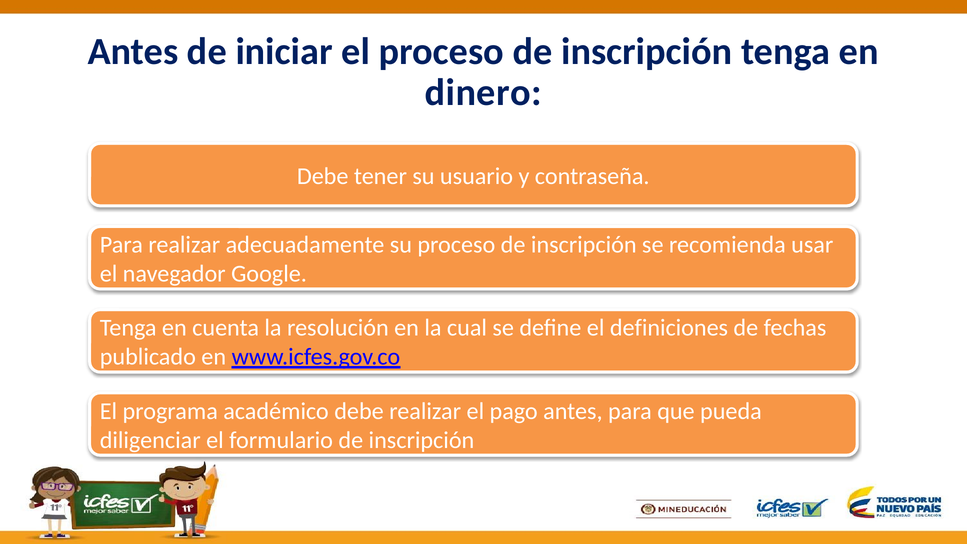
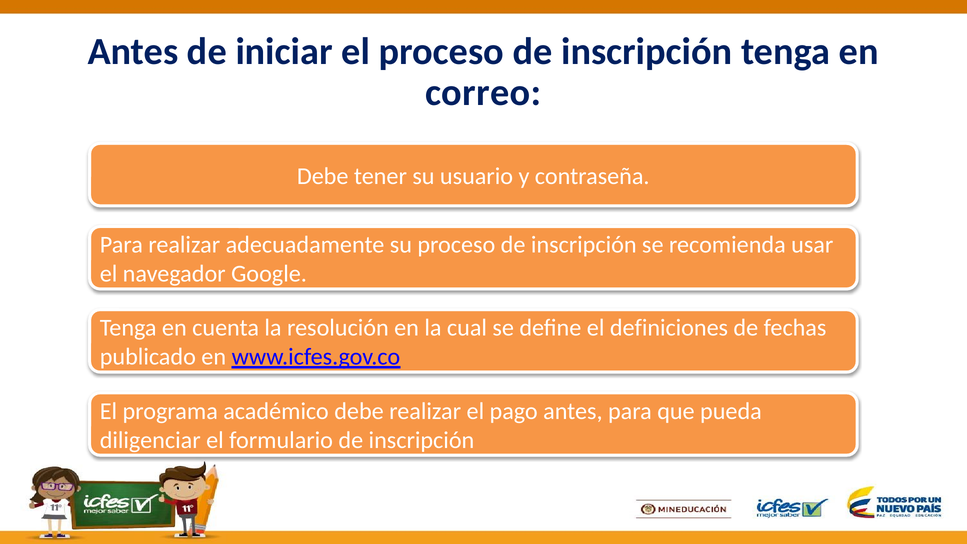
dinero: dinero -> correo
